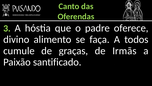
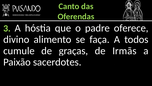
santificado: santificado -> sacerdotes
